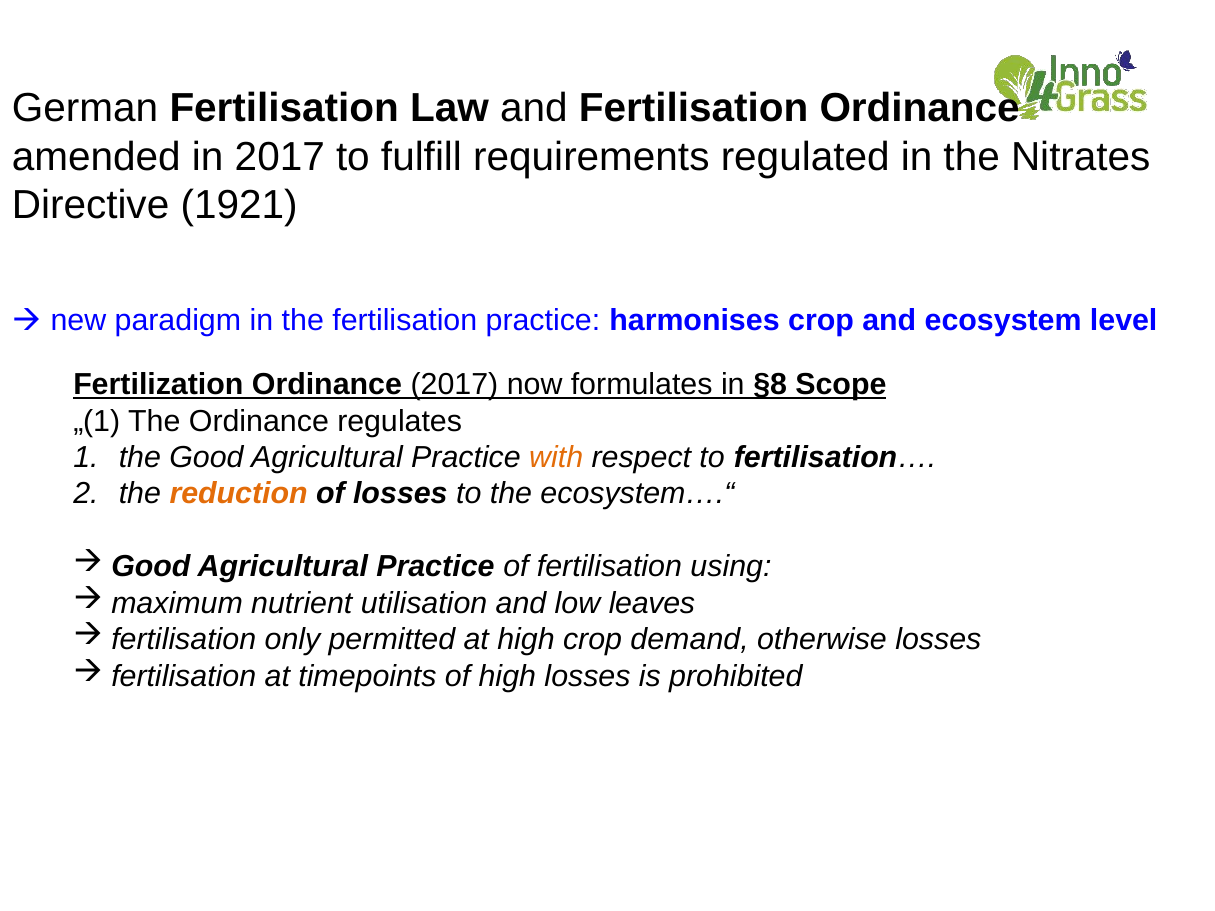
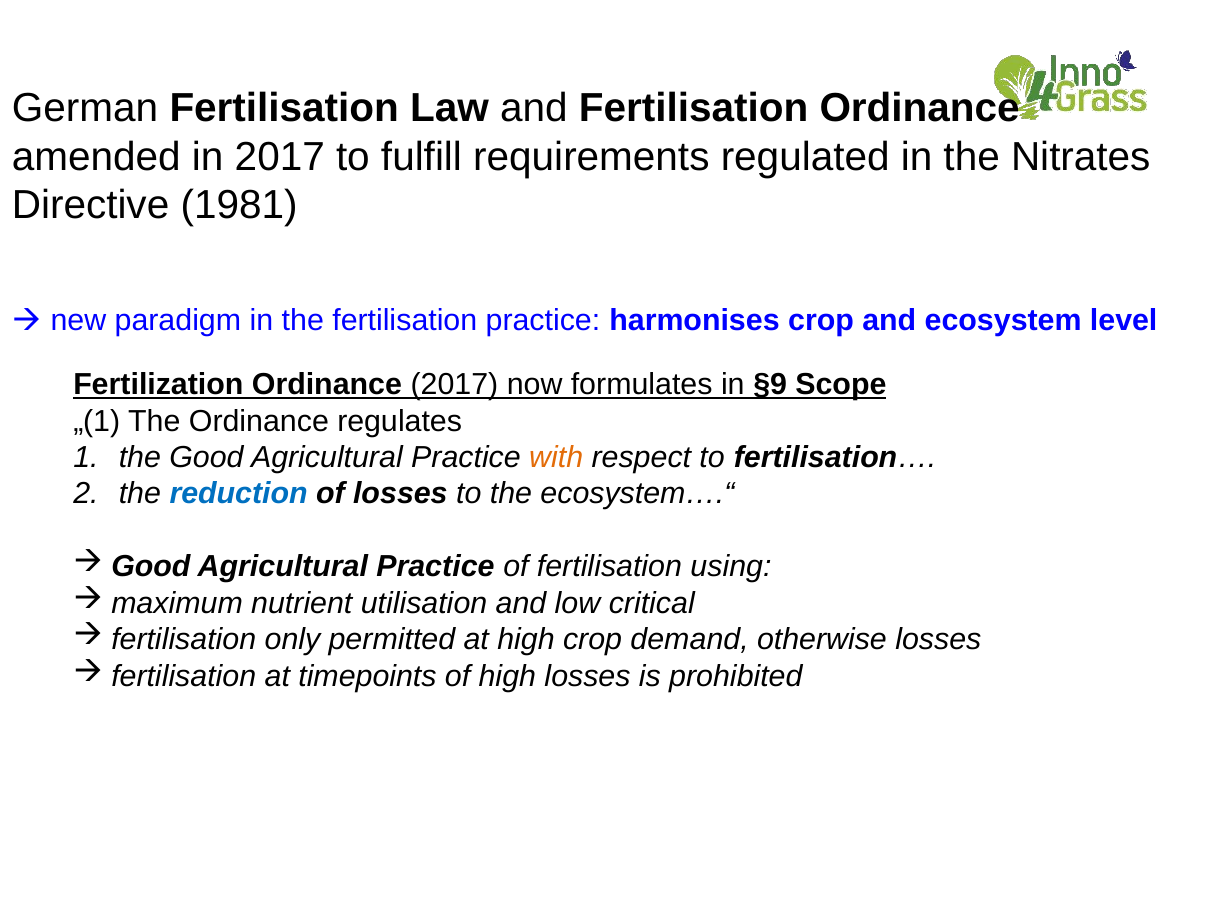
1921: 1921 -> 1981
§8: §8 -> §9
reduction colour: orange -> blue
leaves: leaves -> critical
